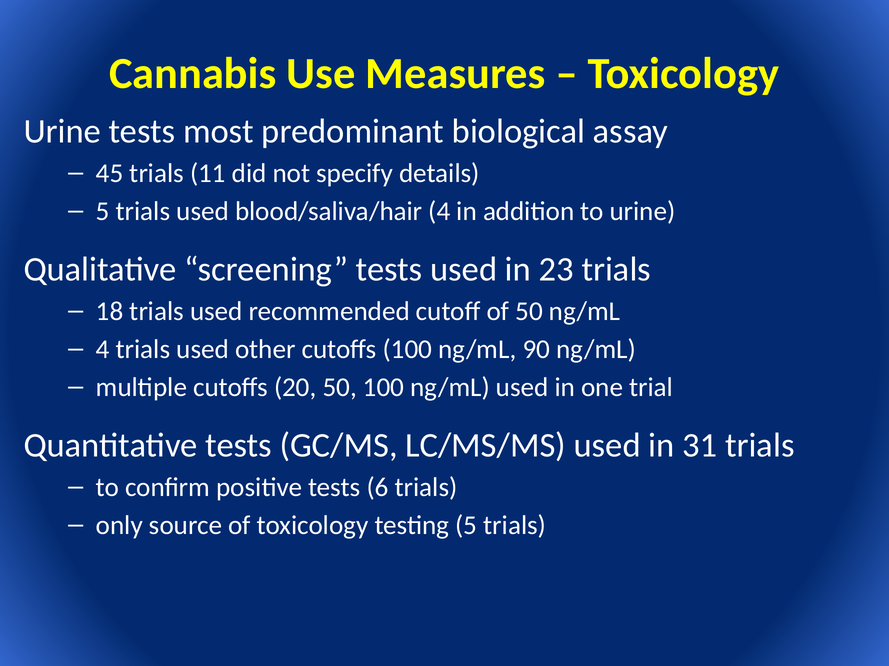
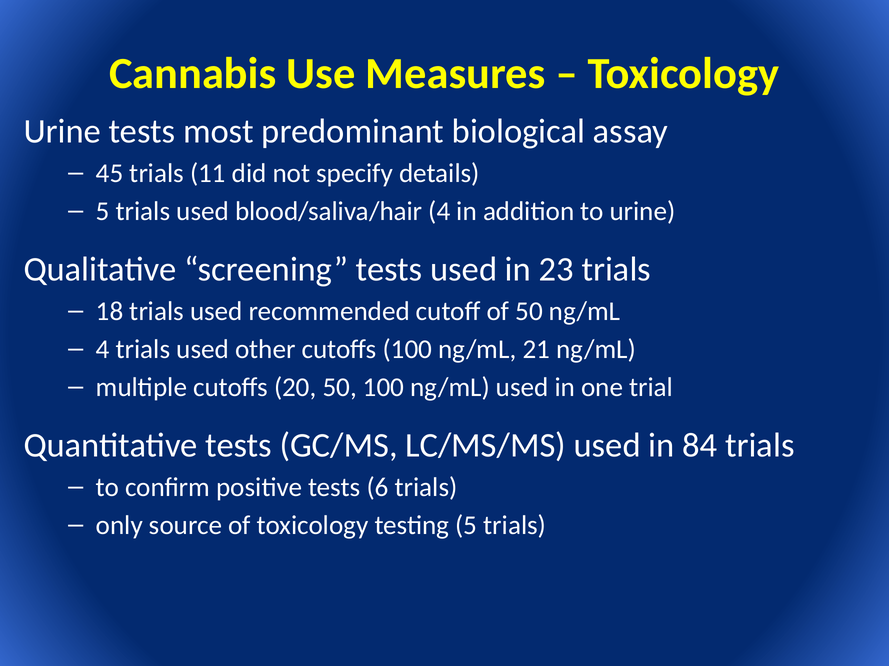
90: 90 -> 21
31: 31 -> 84
